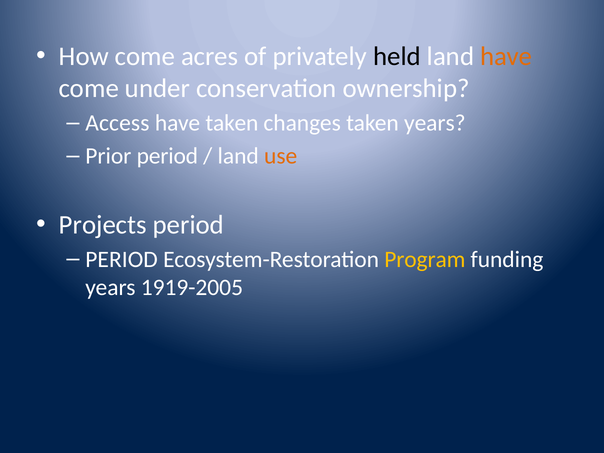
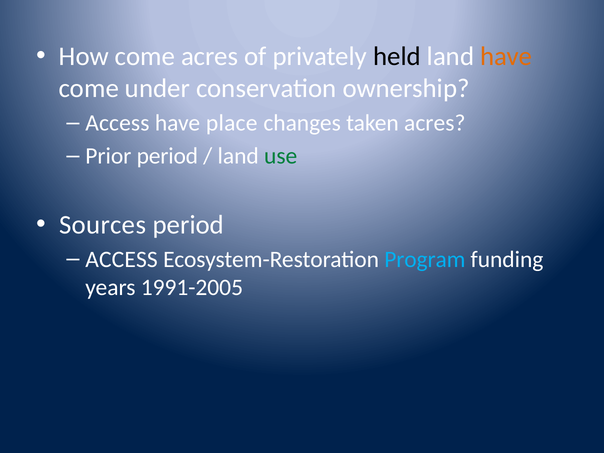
have taken: taken -> place
taken years: years -> acres
use colour: orange -> green
Projects: Projects -> Sources
PERIOD at (122, 259): PERIOD -> ACCESS
Program colour: yellow -> light blue
1919-2005: 1919-2005 -> 1991-2005
